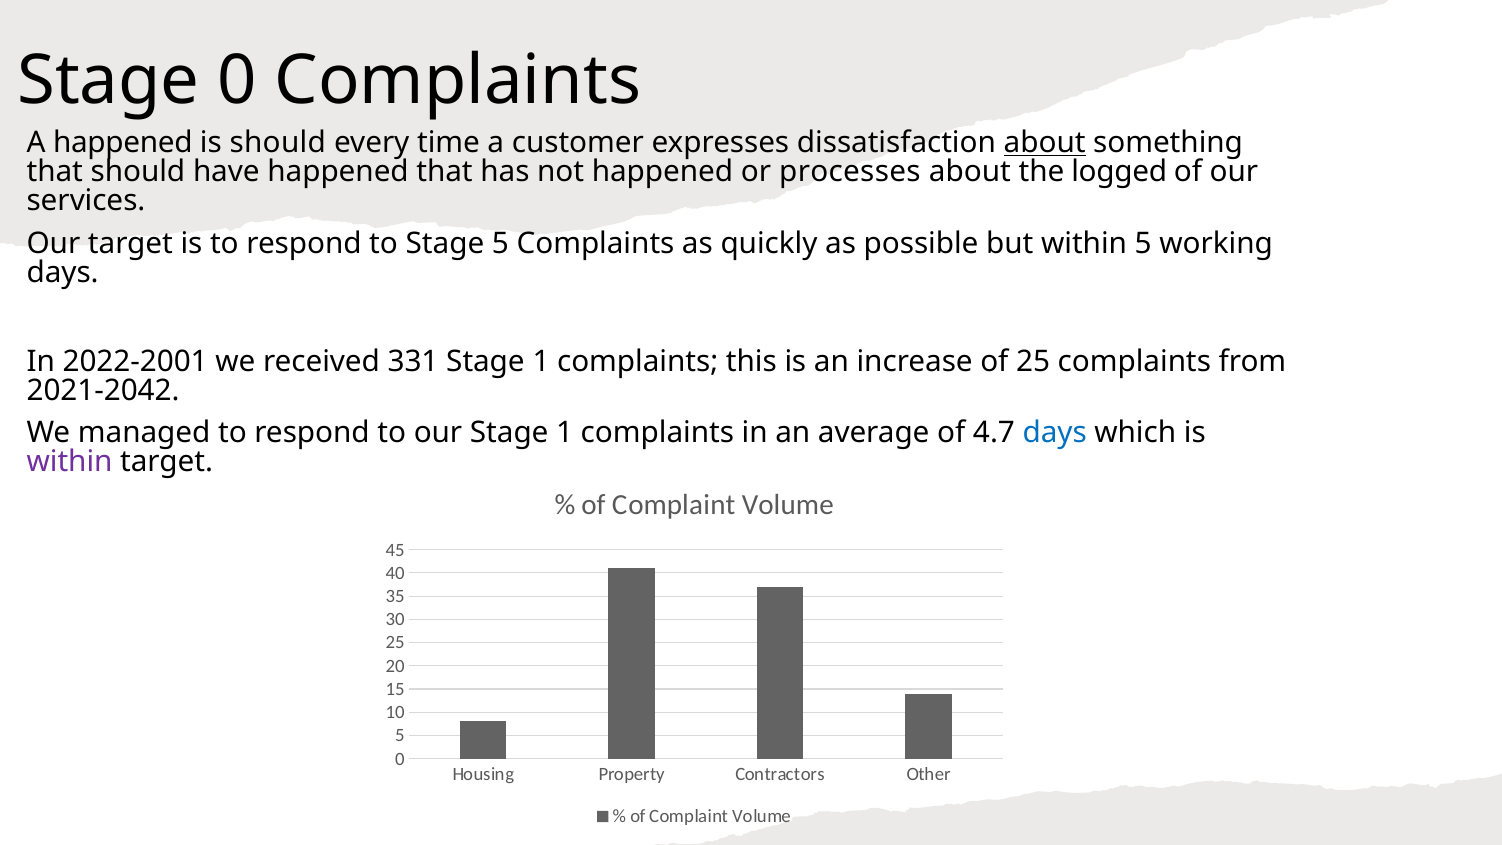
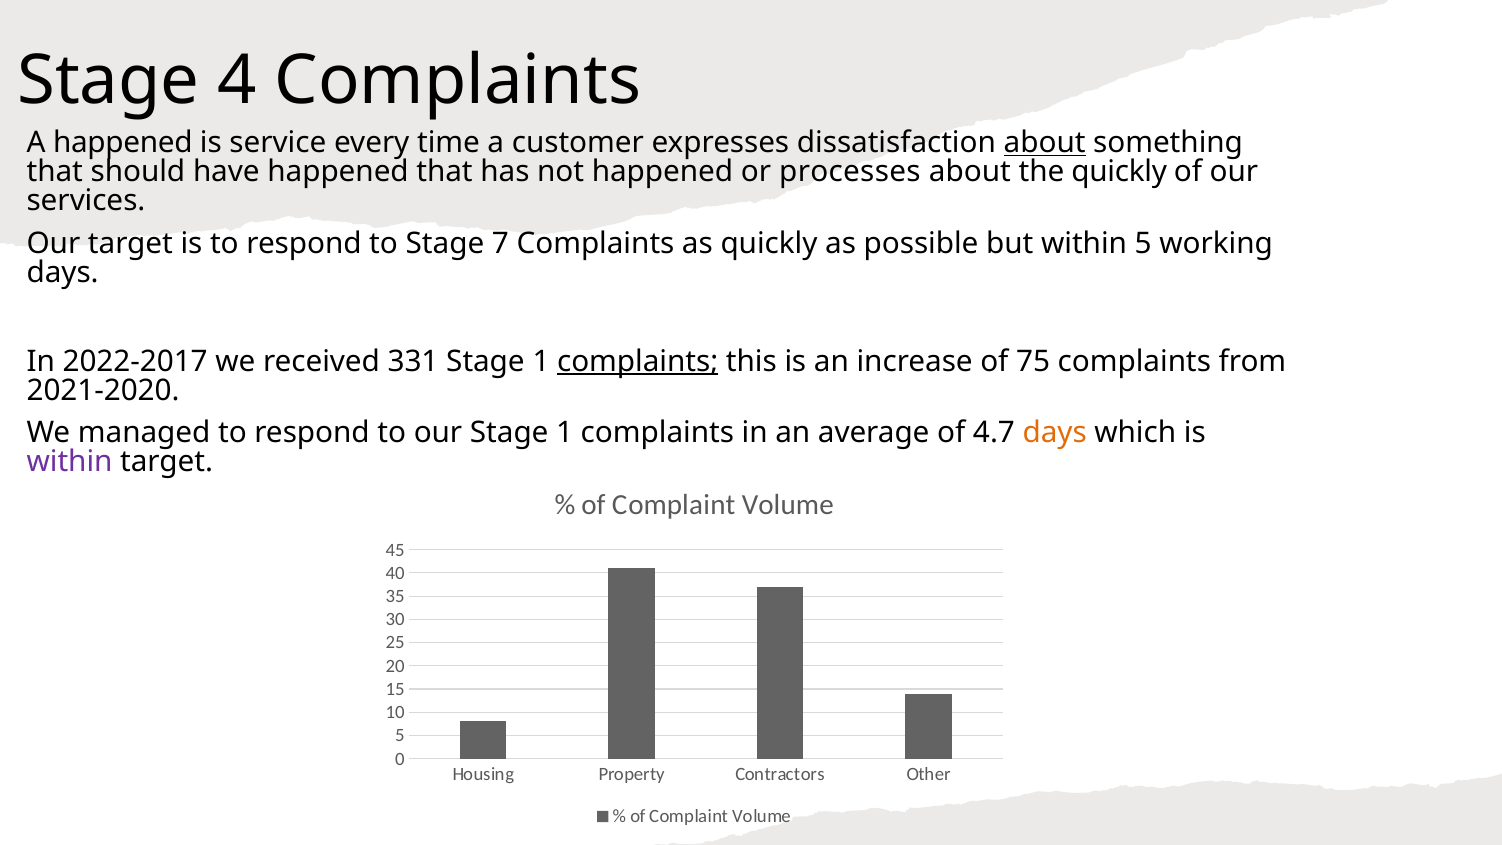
Stage 0: 0 -> 4
is should: should -> service
the logged: logged -> quickly
Stage 5: 5 -> 7
2022-2001: 2022-2001 -> 2022-2017
complaints at (638, 361) underline: none -> present
of 25: 25 -> 75
2021-2042: 2021-2042 -> 2021-2020
days at (1055, 433) colour: blue -> orange
